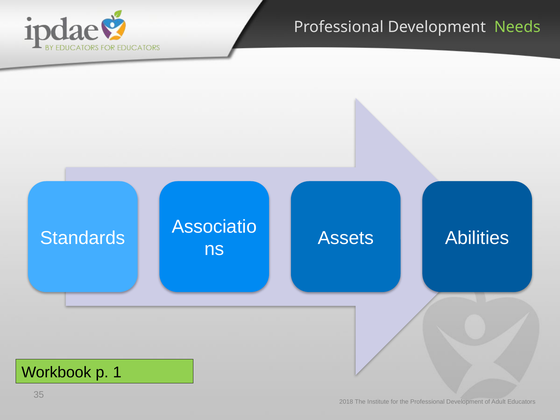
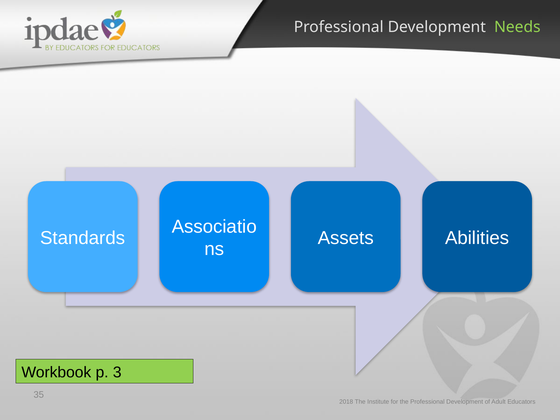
1: 1 -> 3
